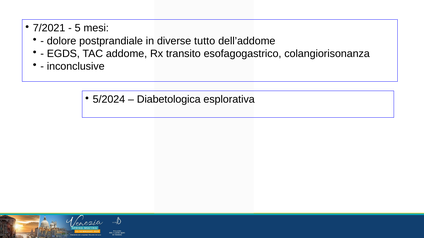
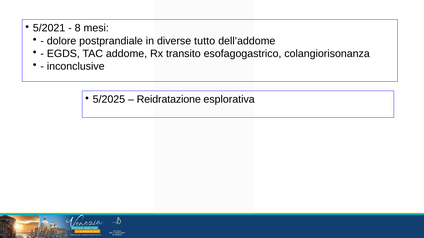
7/2021: 7/2021 -> 5/2021
5: 5 -> 8
5/2024: 5/2024 -> 5/2025
Diabetologica: Diabetologica -> Reidratazione
